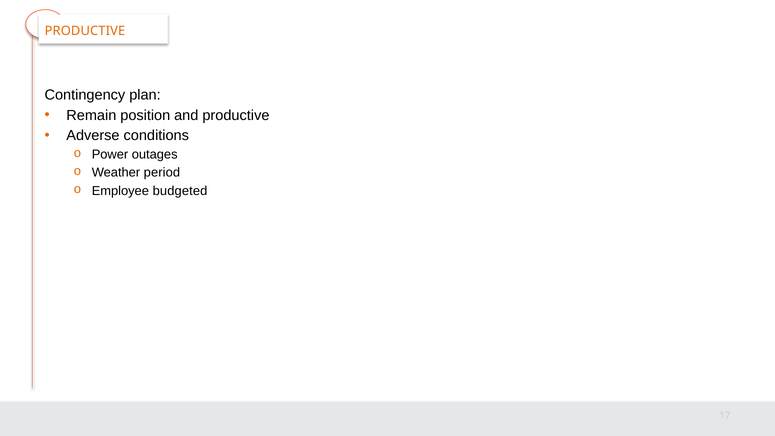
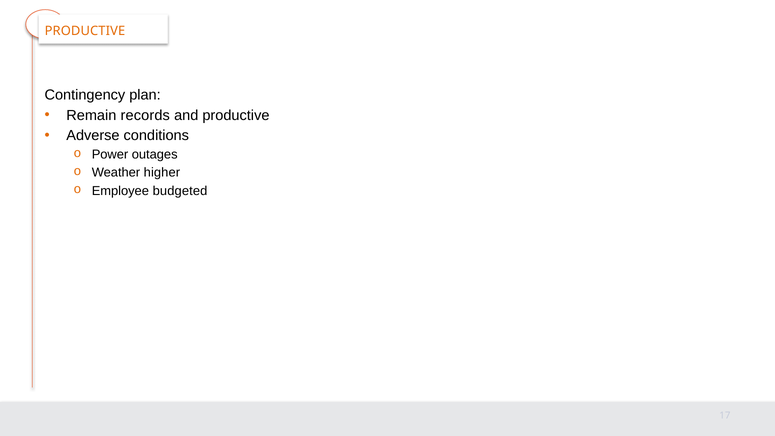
position: position -> records
period: period -> higher
